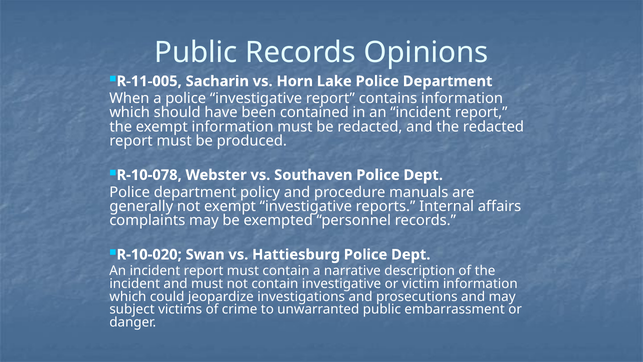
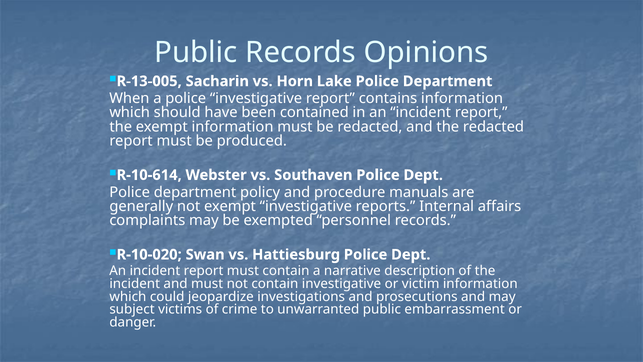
R-11-005: R-11-005 -> R-13-005
R-10-078: R-10-078 -> R-10-614
